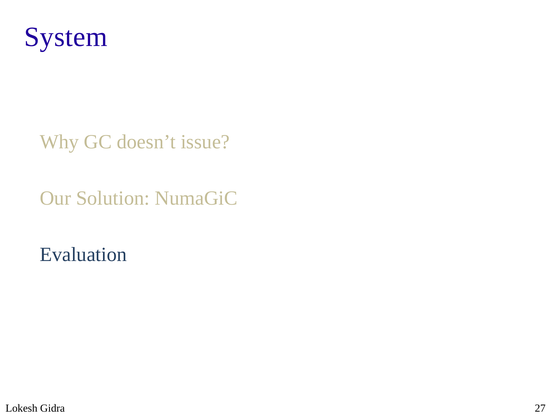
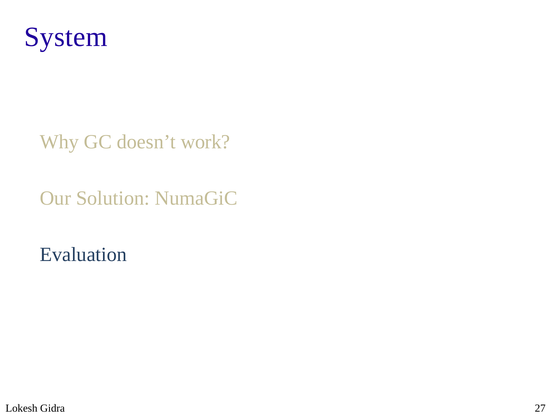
issue: issue -> work
